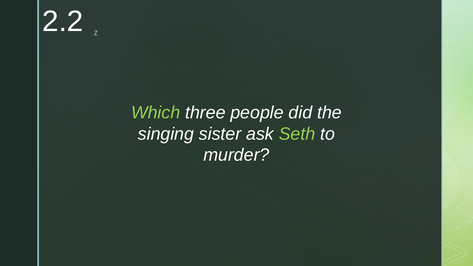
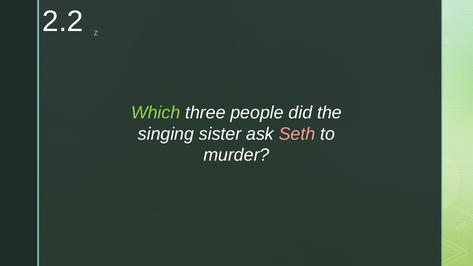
Seth colour: light green -> pink
